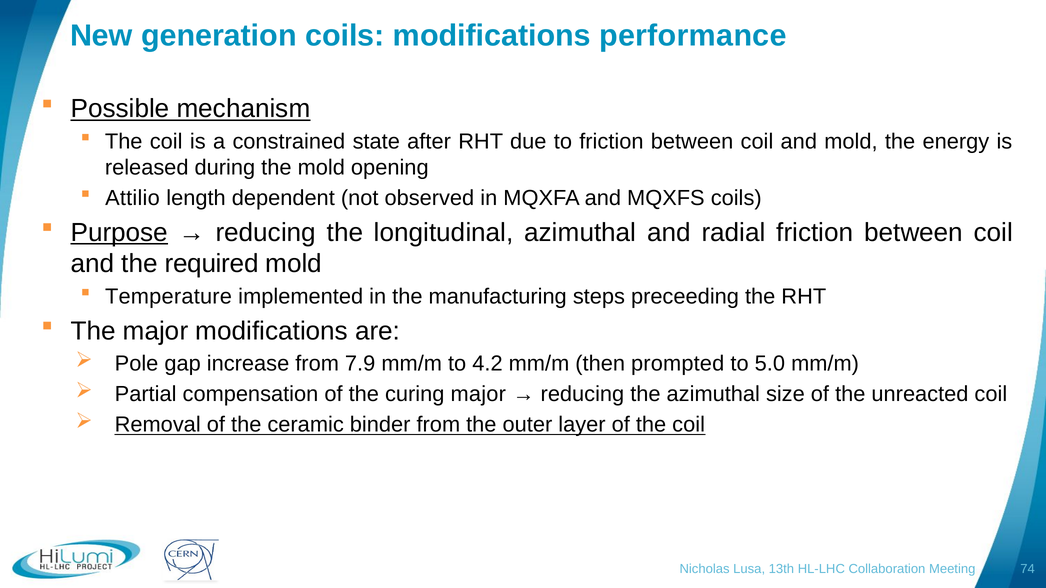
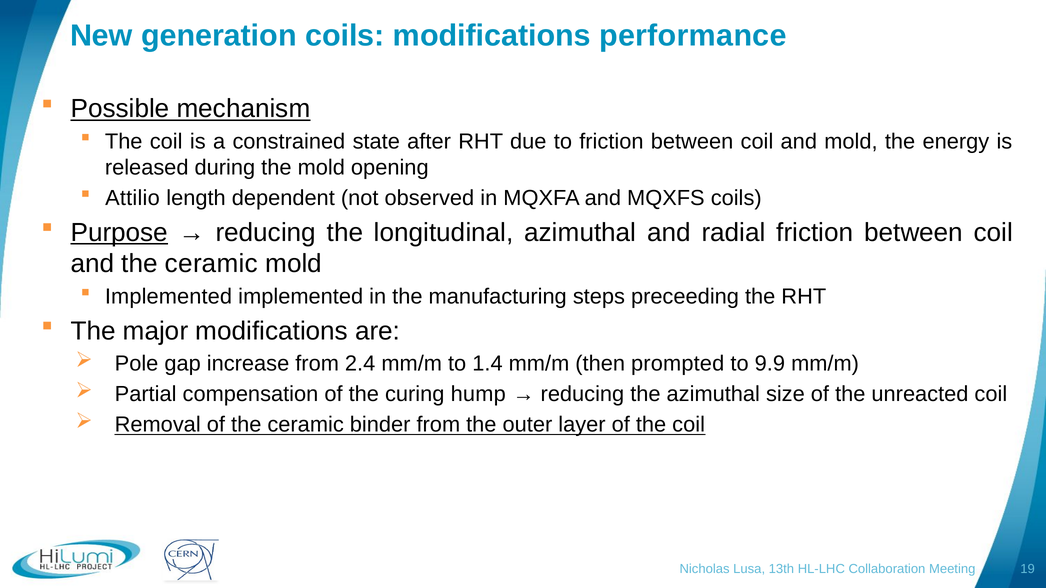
and the required: required -> ceramic
Temperature at (168, 297): Temperature -> Implemented
7.9: 7.9 -> 2.4
4.2: 4.2 -> 1.4
5.0: 5.0 -> 9.9
curing major: major -> hump
74: 74 -> 19
